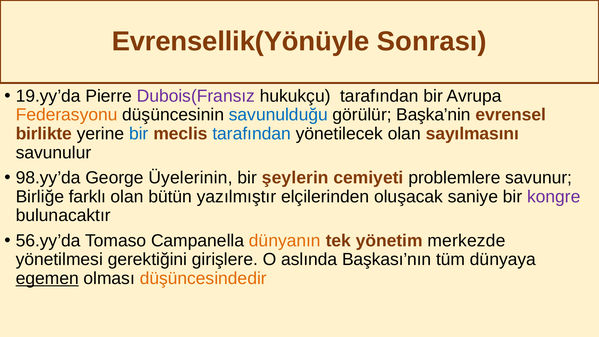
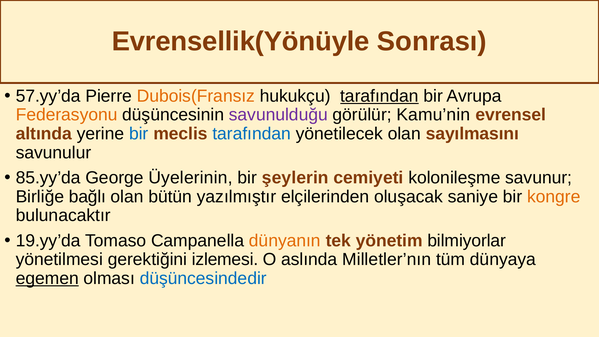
19.yy’da: 19.yy’da -> 57.yy’da
Dubois(Fransız colour: purple -> orange
tarafından at (379, 96) underline: none -> present
savunulduğu colour: blue -> purple
Başka’nin: Başka’nin -> Kamu’nin
birlikte: birlikte -> altında
98.yy’da: 98.yy’da -> 85.yy’da
problemlere: problemlere -> kolonileşme
farklı: farklı -> bağlı
kongre colour: purple -> orange
56.yy’da: 56.yy’da -> 19.yy’da
merkezde: merkezde -> bilmiyorlar
girişlere: girişlere -> izlemesi
Başkası’nın: Başkası’nın -> Milletler’nın
düşüncesindedir colour: orange -> blue
